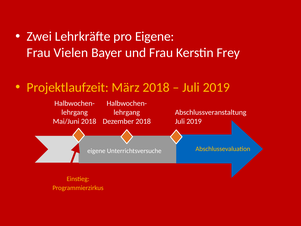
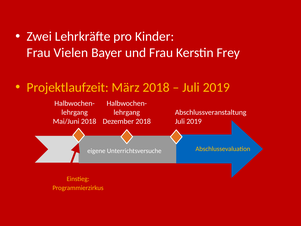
pro Eigene: Eigene -> Kinder
